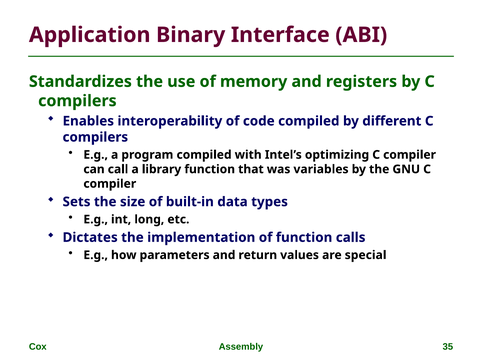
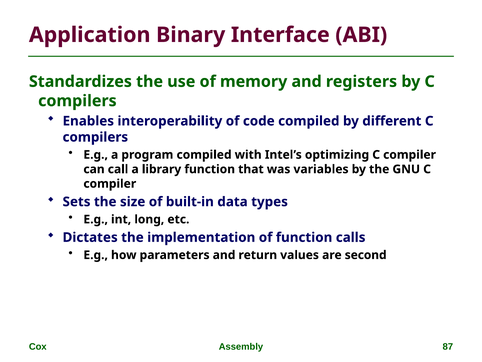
special: special -> second
35: 35 -> 87
